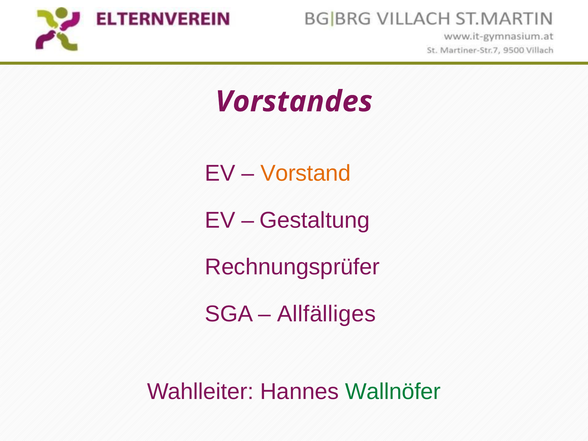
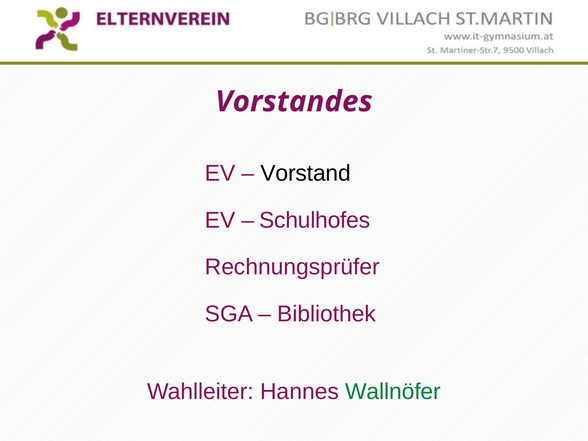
Vorstand colour: orange -> black
Gestaltung: Gestaltung -> Schulhofes
Allfälliges: Allfälliges -> Bibliothek
